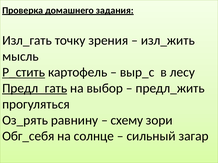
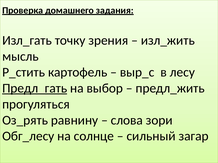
Р_стить underline: present -> none
схему: схему -> слова
Обг_себя: Обг_себя -> Обг_лесу
